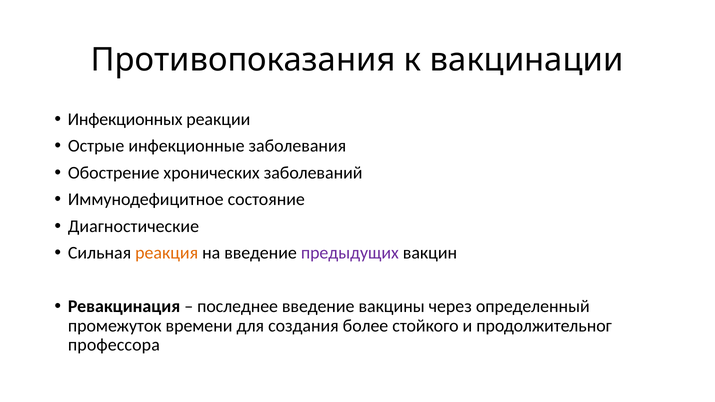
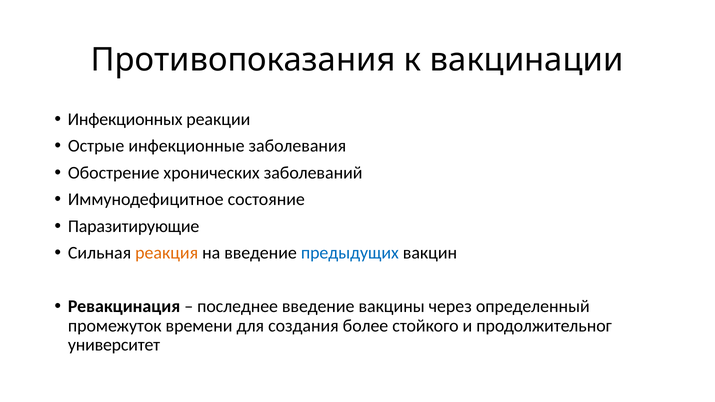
Диагностические: Диагностические -> Паразитирующие
предыдущих colour: purple -> blue
профессора: профессора -> университет
